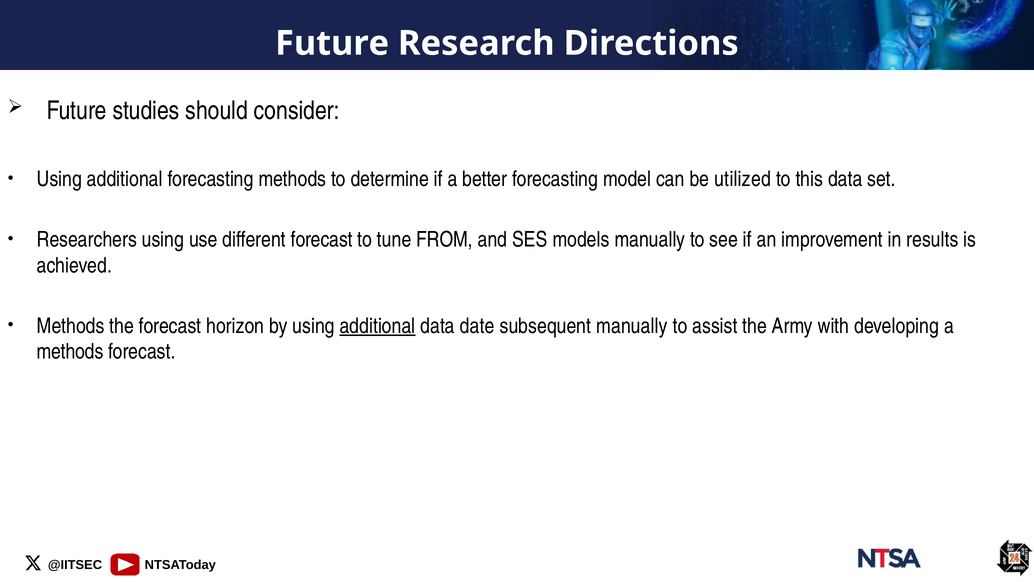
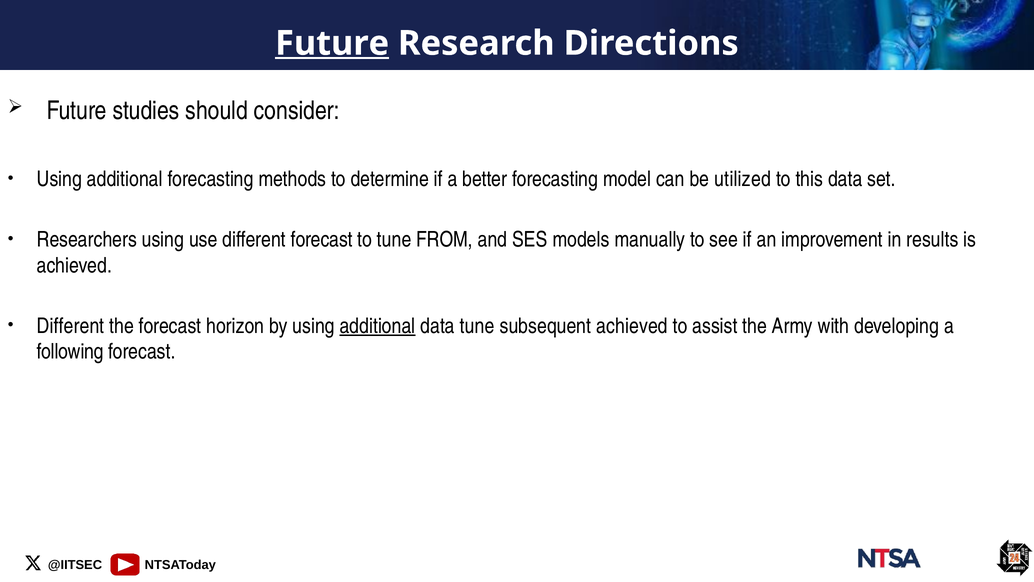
Future at (332, 43) underline: none -> present
Methods at (71, 326): Methods -> Different
data date: date -> tune
subsequent manually: manually -> achieved
methods at (70, 352): methods -> following
